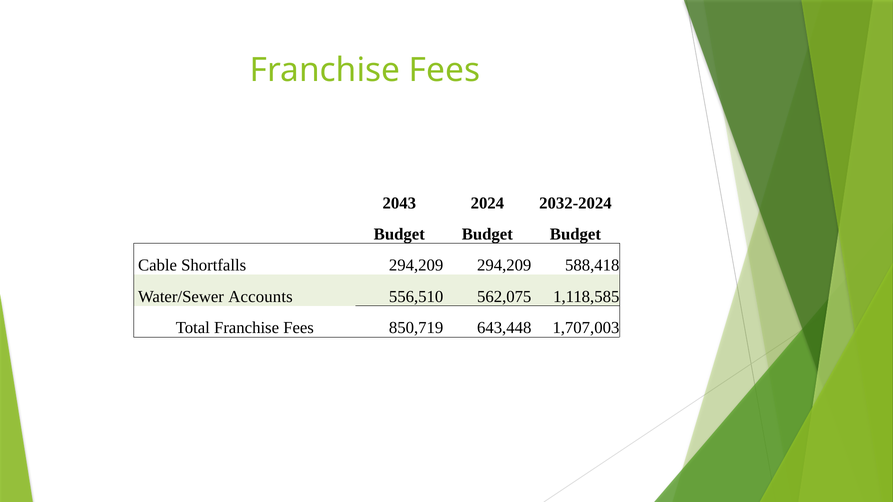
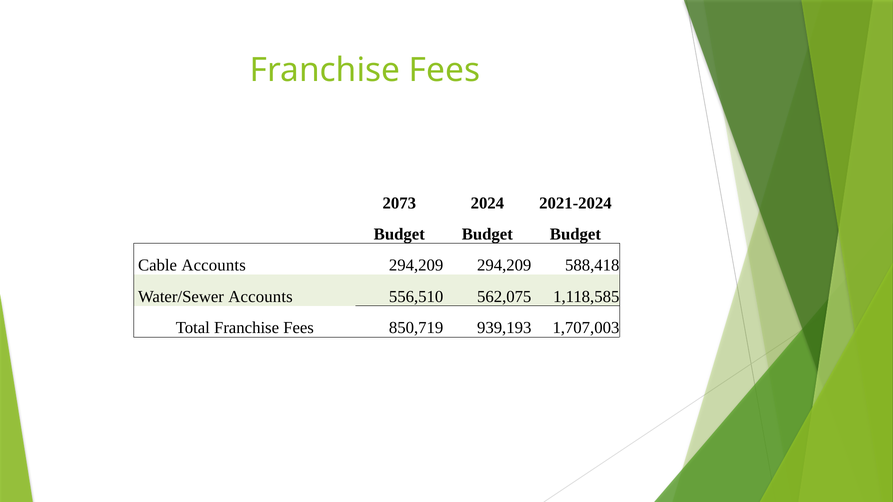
2043: 2043 -> 2073
2032-2024: 2032-2024 -> 2021-2024
Cable Shortfalls: Shortfalls -> Accounts
643,448: 643,448 -> 939,193
